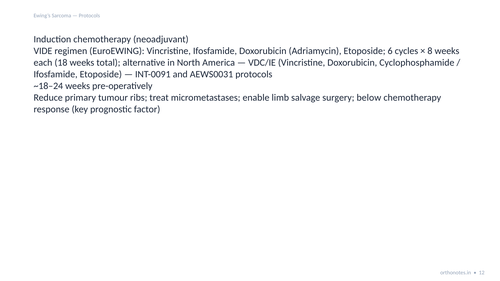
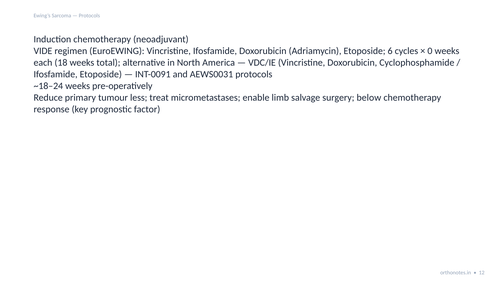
8: 8 -> 0
ribs: ribs -> less
